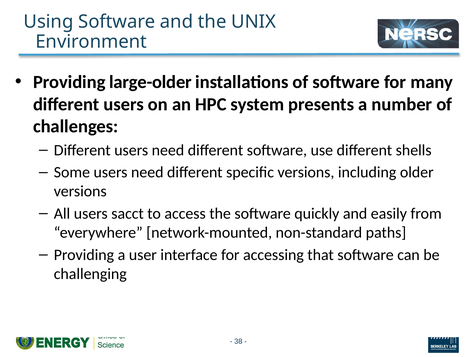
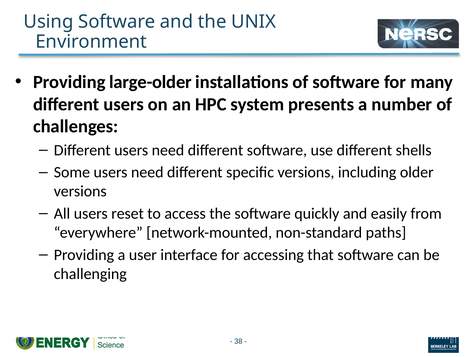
sacct: sacct -> reset
